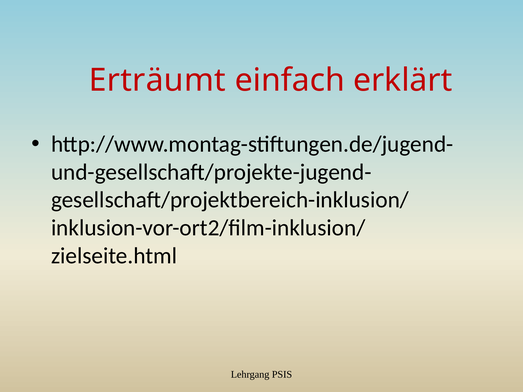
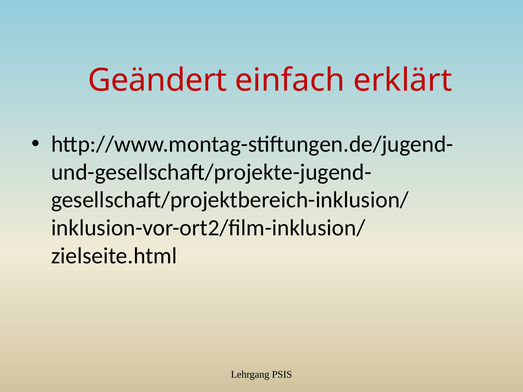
Erträumt: Erträumt -> Geändert
